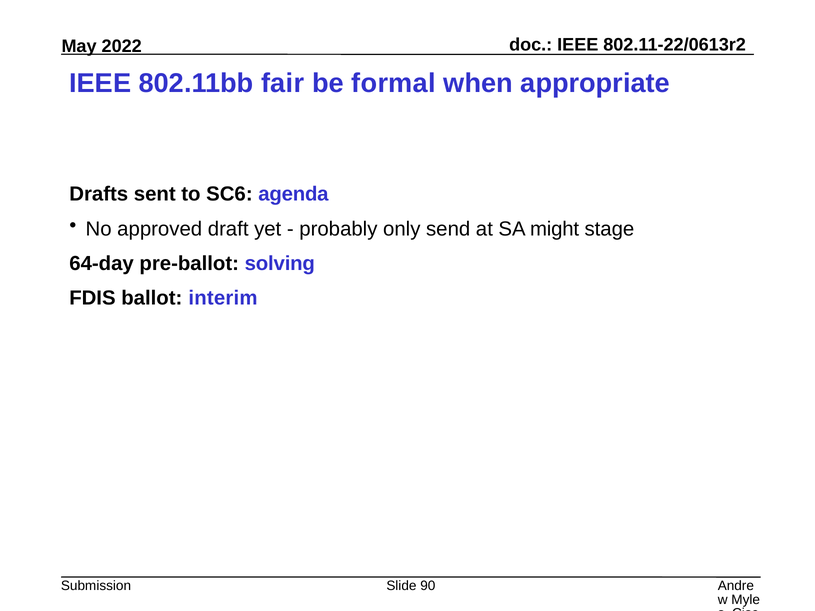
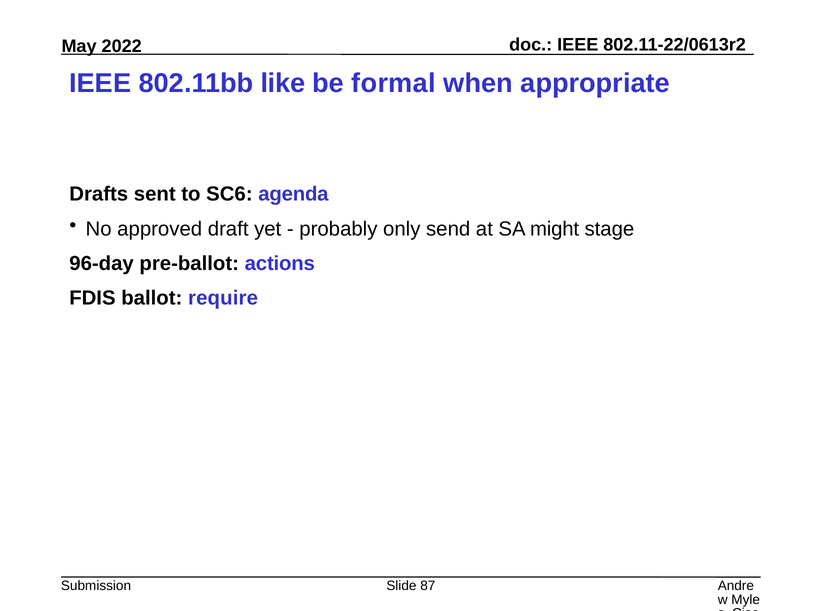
fair: fair -> like
64-day: 64-day -> 96-day
solving: solving -> actions
interim: interim -> require
90: 90 -> 87
